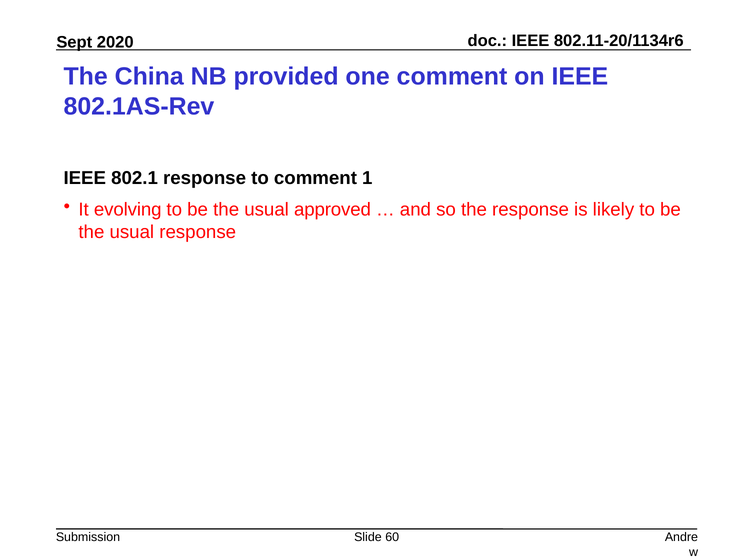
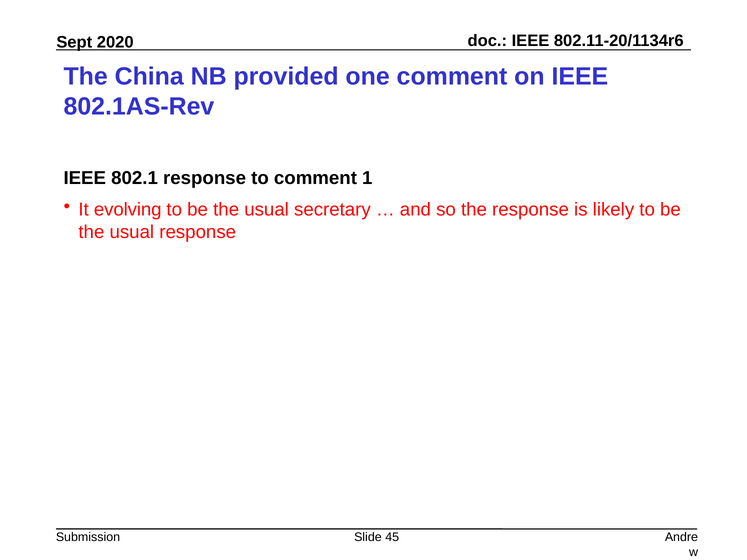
approved: approved -> secretary
60: 60 -> 45
